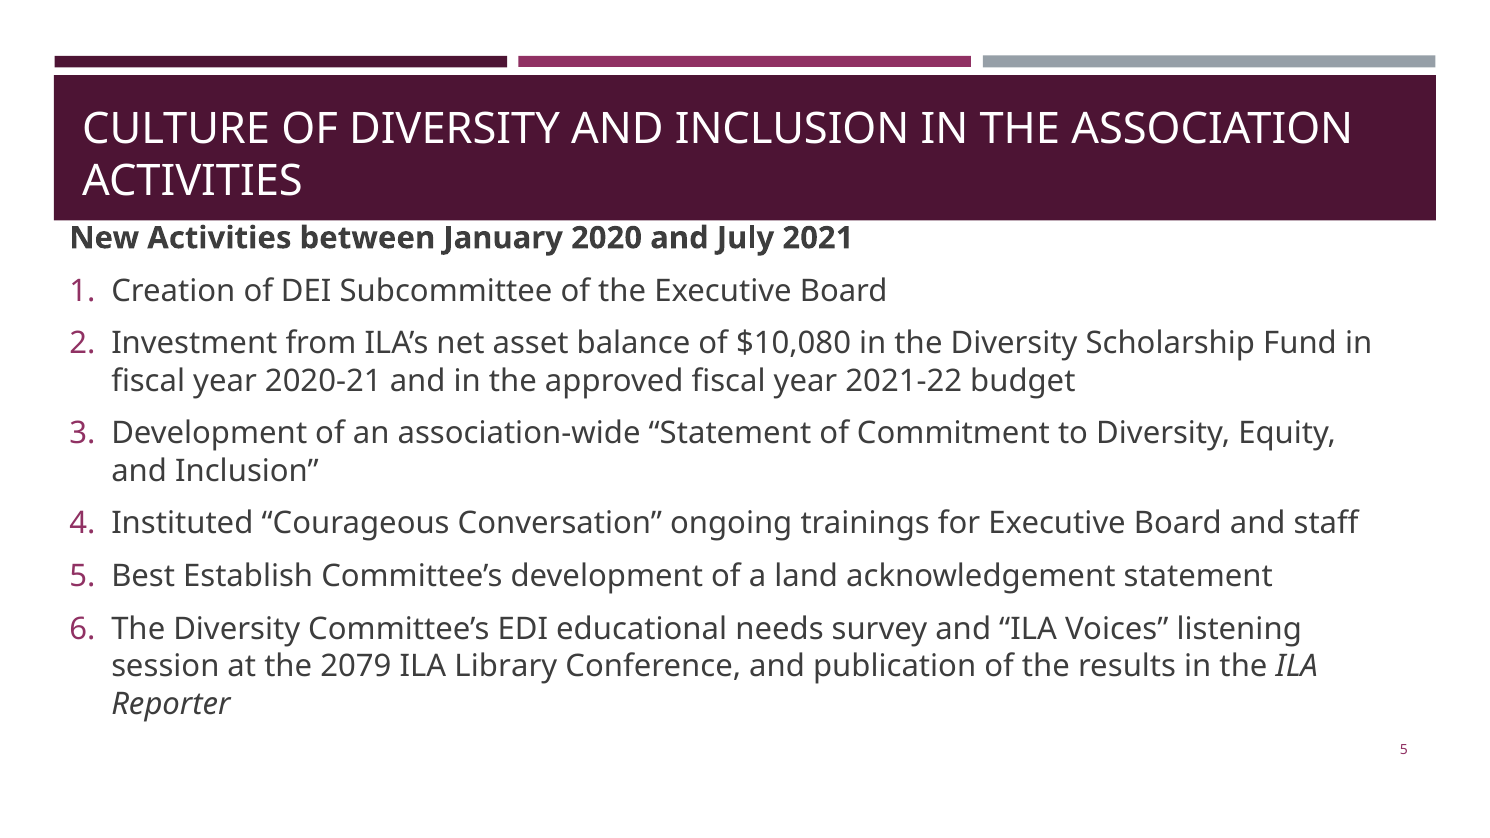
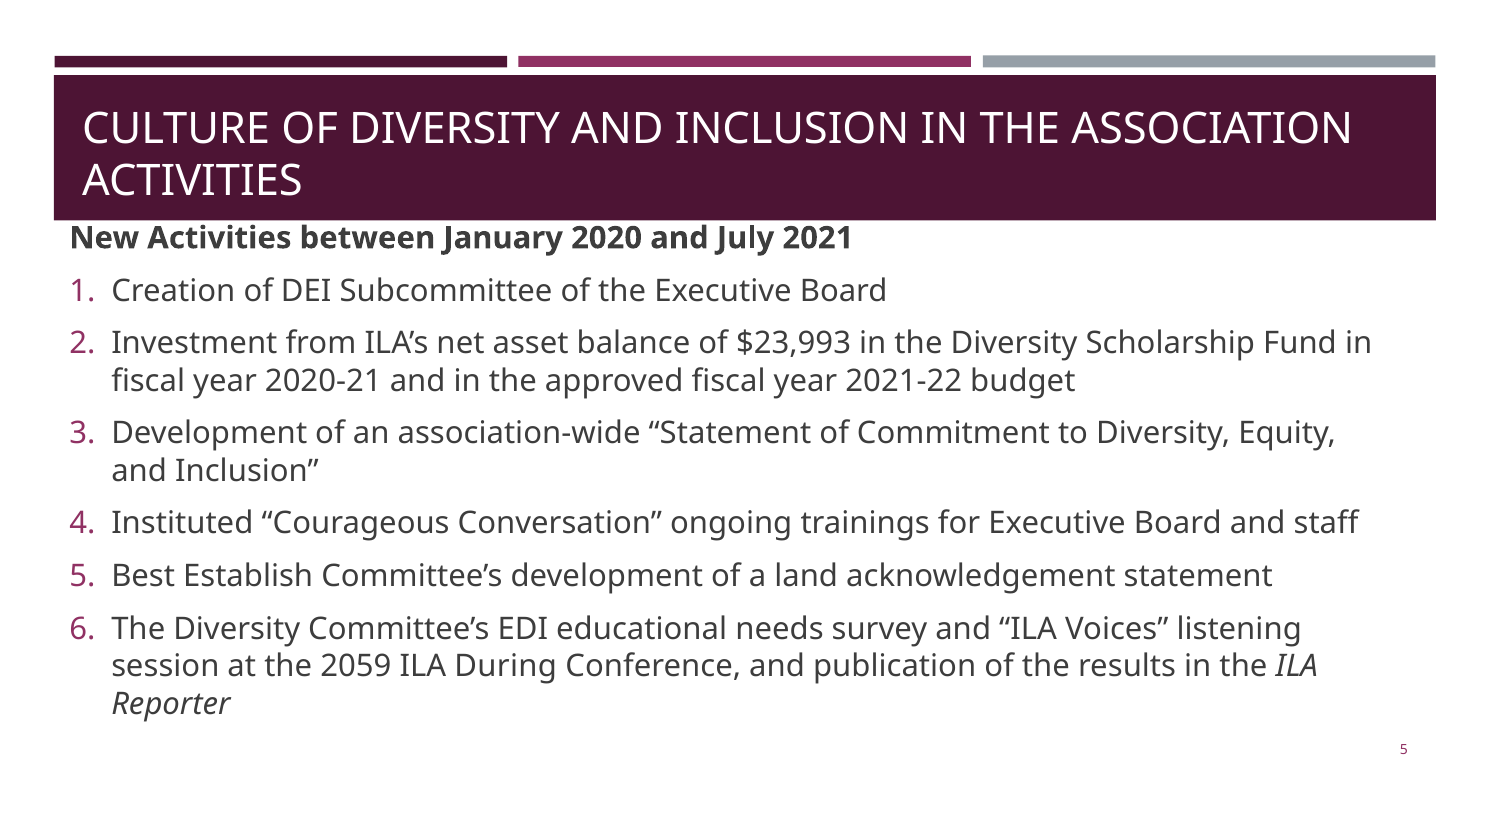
$10,080: $10,080 -> $23,993
2079: 2079 -> 2059
Library: Library -> During
